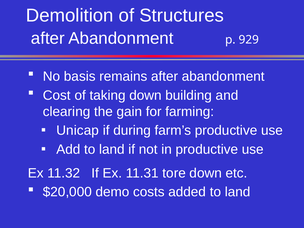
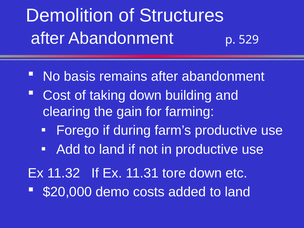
929: 929 -> 529
Unicap: Unicap -> Forego
